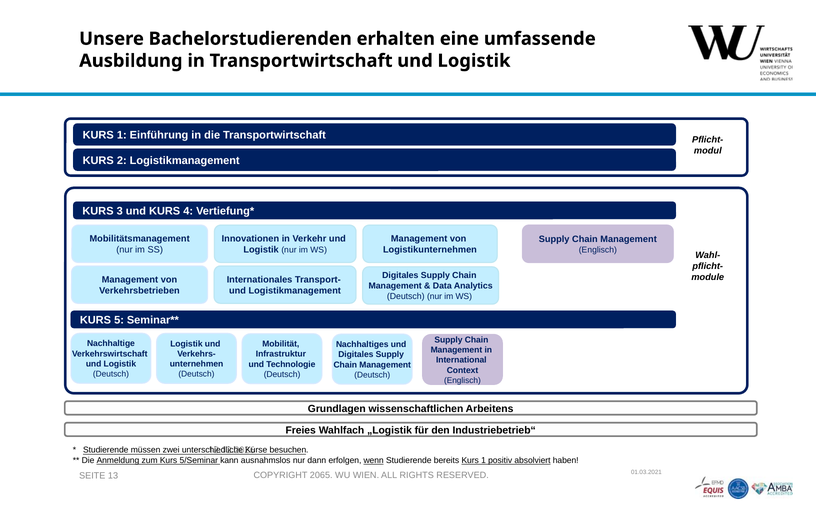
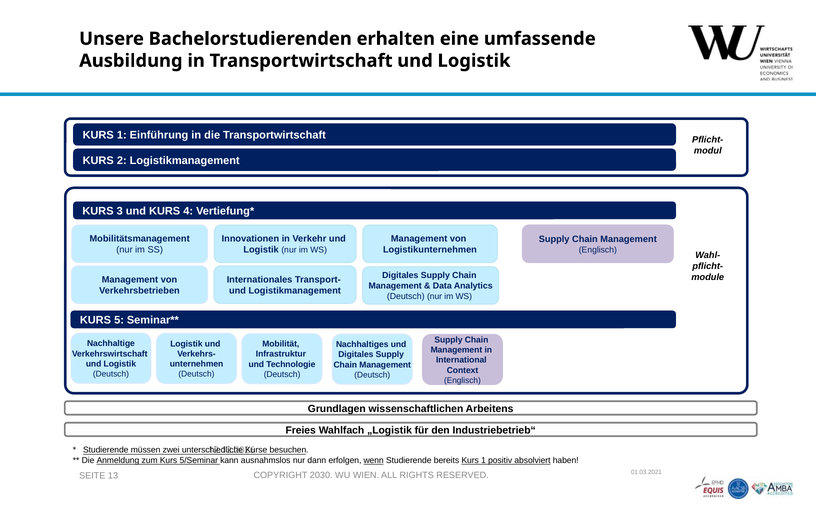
2065: 2065 -> 2030
